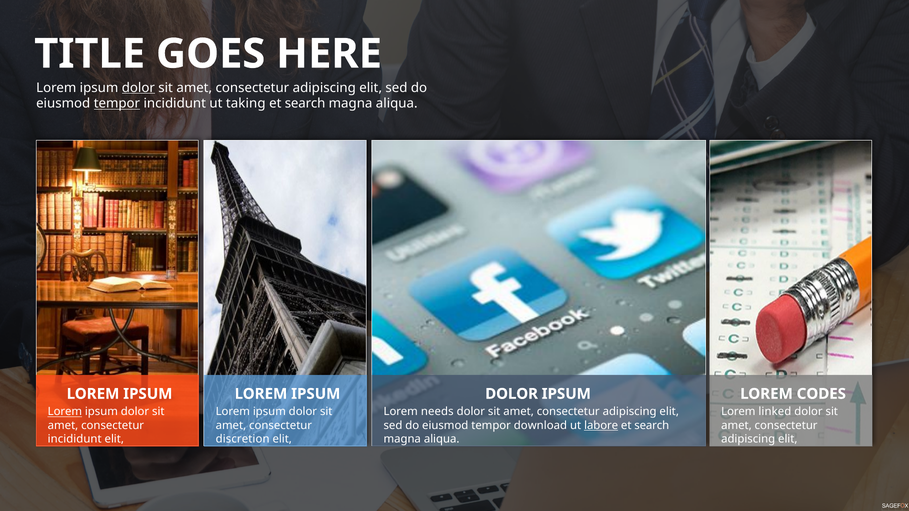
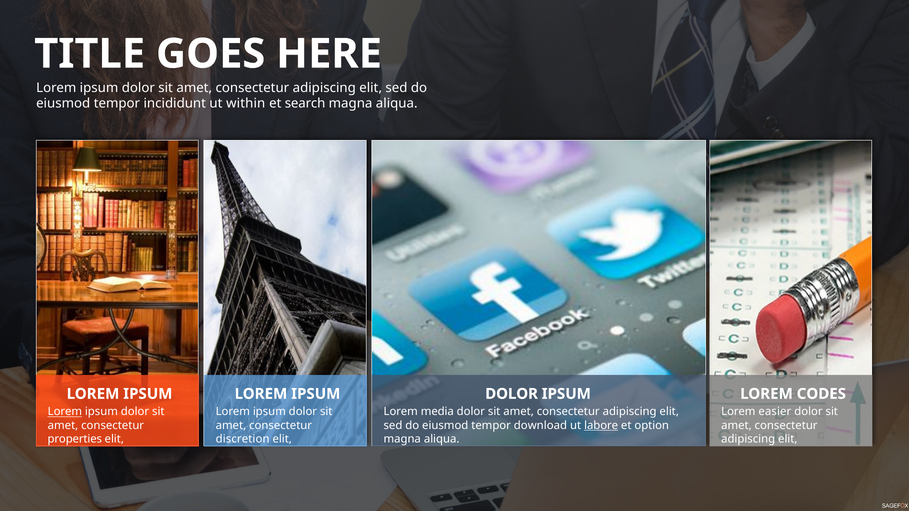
dolor at (138, 88) underline: present -> none
tempor at (117, 104) underline: present -> none
taking: taking -> within
needs: needs -> media
linked: linked -> easier
search at (652, 426): search -> option
incididunt at (75, 439): incididunt -> properties
